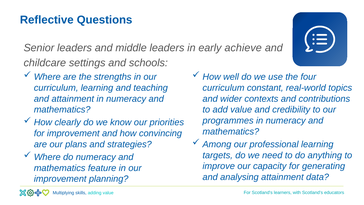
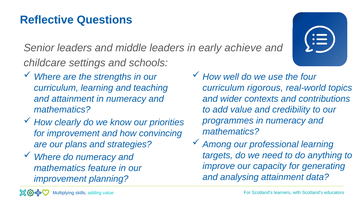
constant: constant -> rigorous
